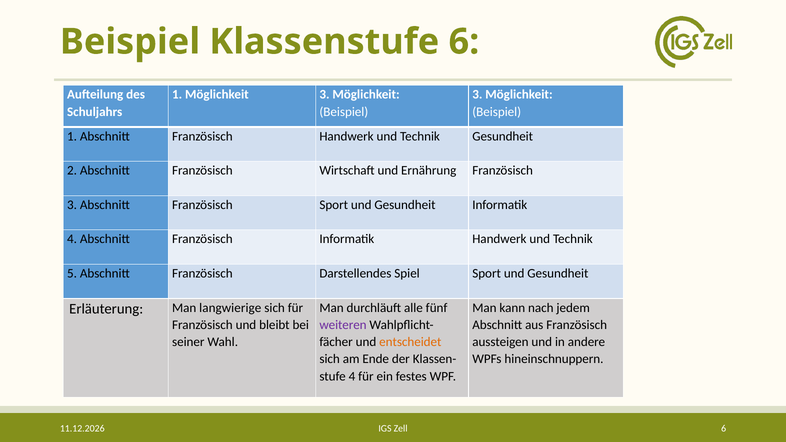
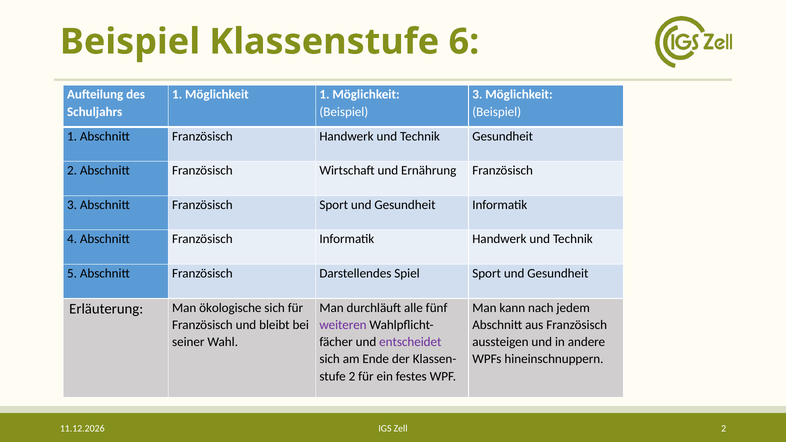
Möglichkeit 3: 3 -> 1
langwierige: langwierige -> ökologische
entscheidet colour: orange -> purple
4 at (352, 376): 4 -> 2
Zell 6: 6 -> 2
